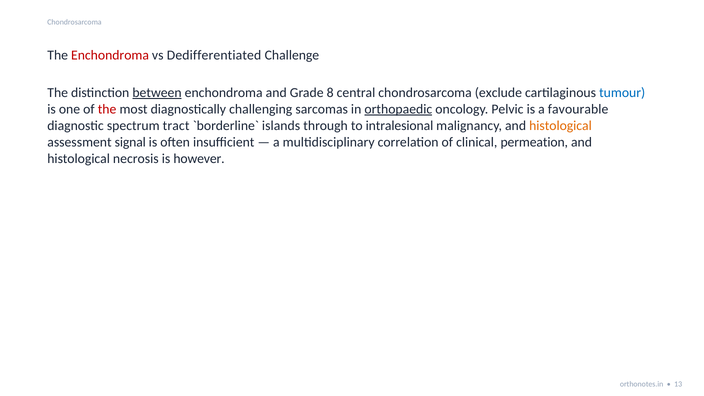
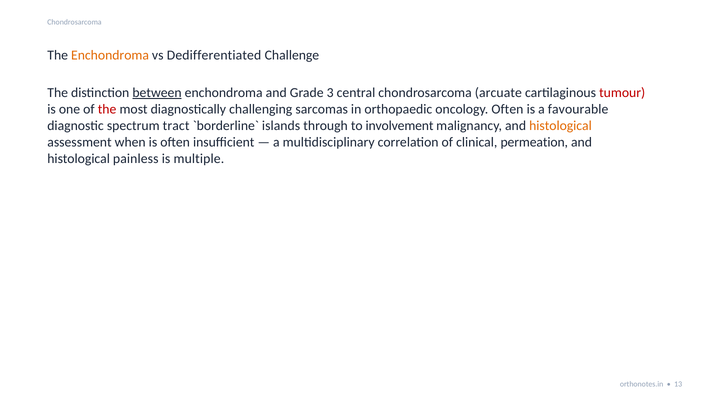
Enchondroma at (110, 55) colour: red -> orange
8: 8 -> 3
exclude: exclude -> arcuate
tumour colour: blue -> red
orthopaedic underline: present -> none
oncology Pelvic: Pelvic -> Often
intralesional: intralesional -> involvement
signal: signal -> when
necrosis: necrosis -> painless
however: however -> multiple
